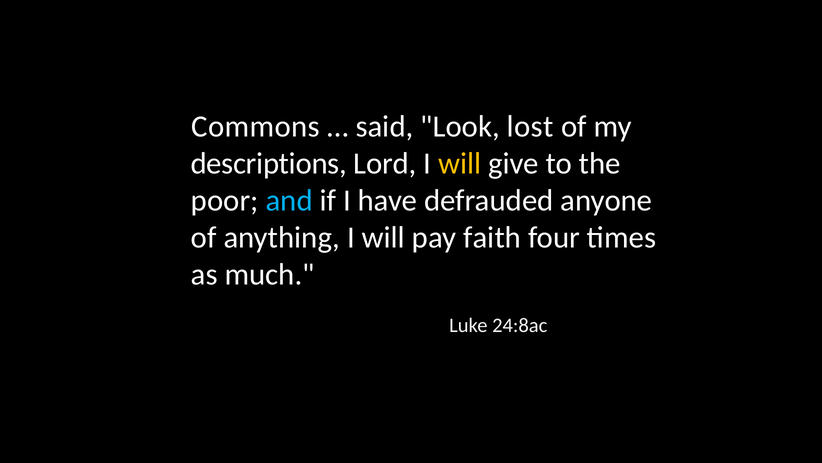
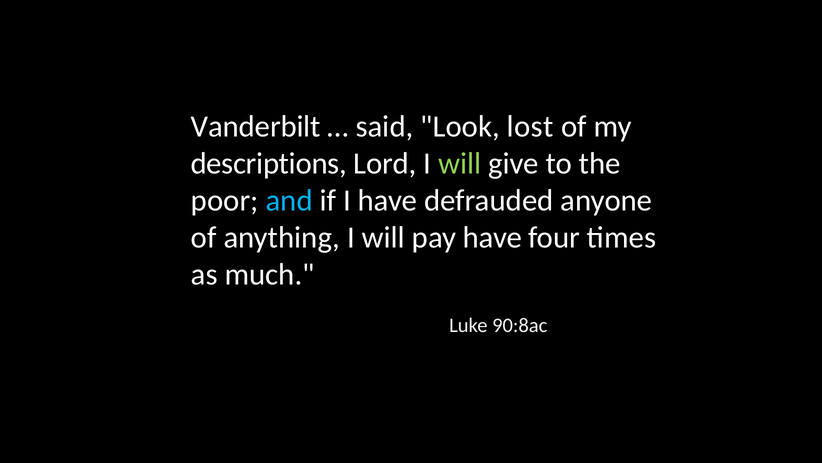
Commons: Commons -> Vanderbilt
will at (460, 163) colour: yellow -> light green
pay faith: faith -> have
24:8ac: 24:8ac -> 90:8ac
